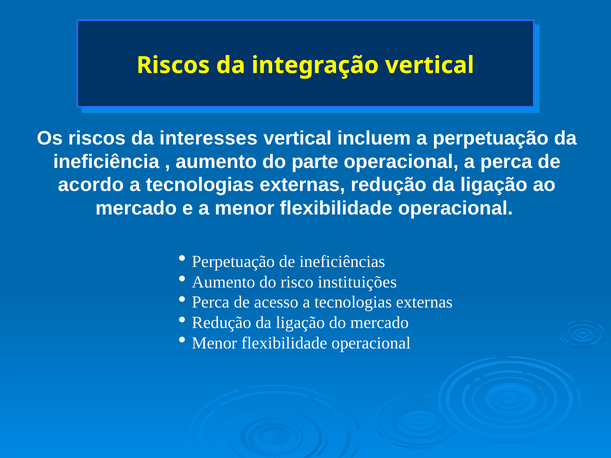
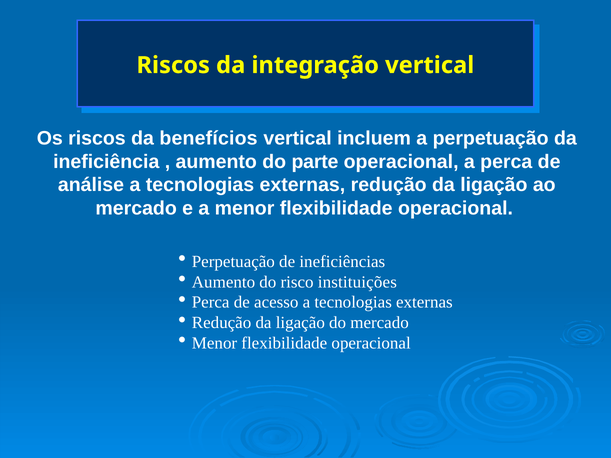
interesses: interesses -> benefícios
acordo: acordo -> análise
